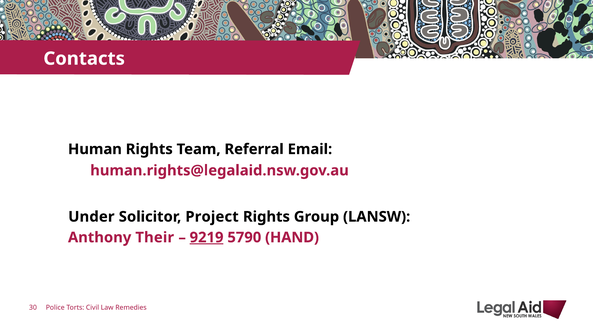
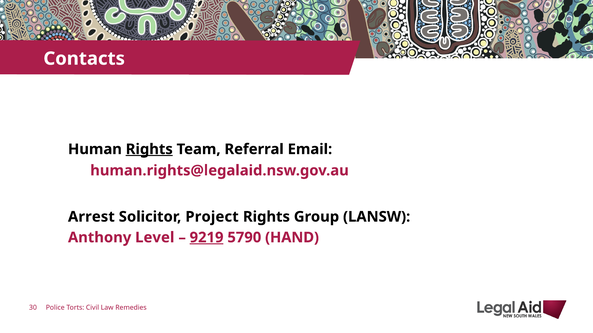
Rights at (149, 149) underline: none -> present
Under: Under -> Arrest
Their: Their -> Level
